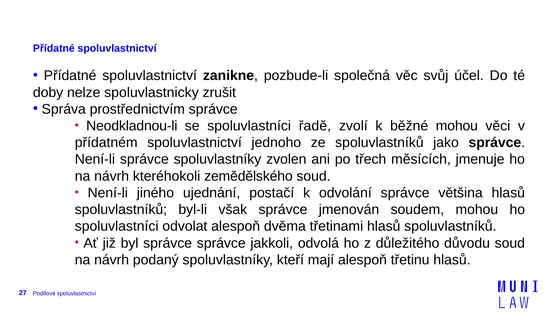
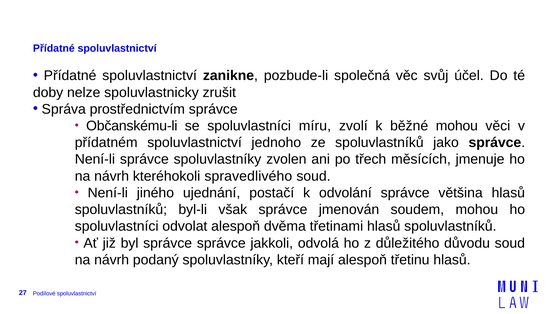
Neodkladnou-li: Neodkladnou-li -> Občanskému-li
řadě: řadě -> míru
zemědělského: zemědělského -> spravedlivého
